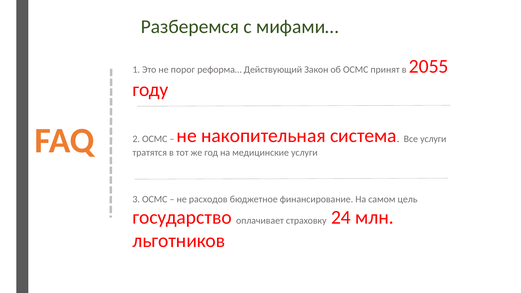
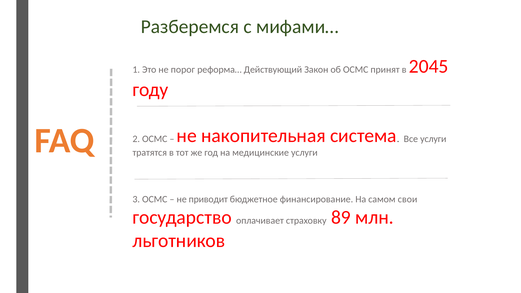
2055: 2055 -> 2045
расходов: расходов -> приводит
цель: цель -> свои
24: 24 -> 89
